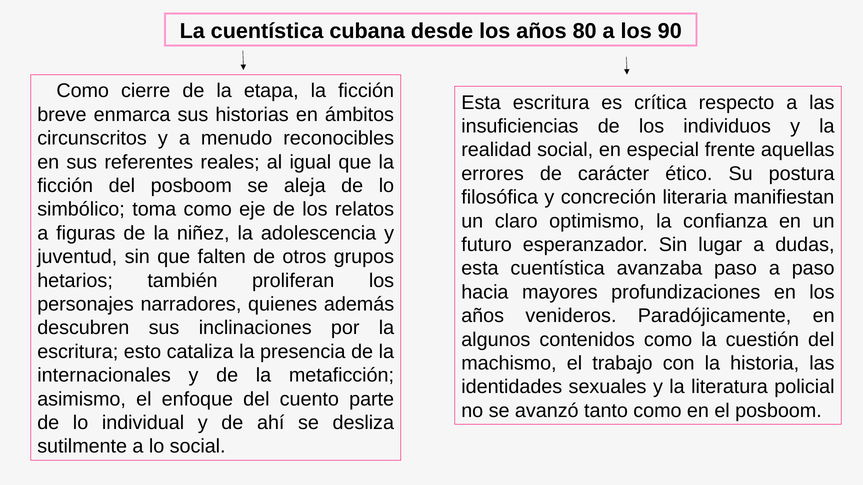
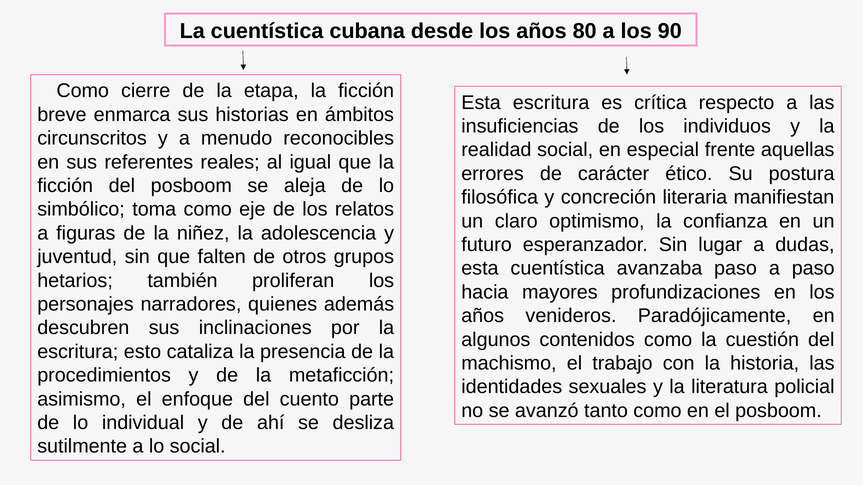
internacionales: internacionales -> procedimientos
